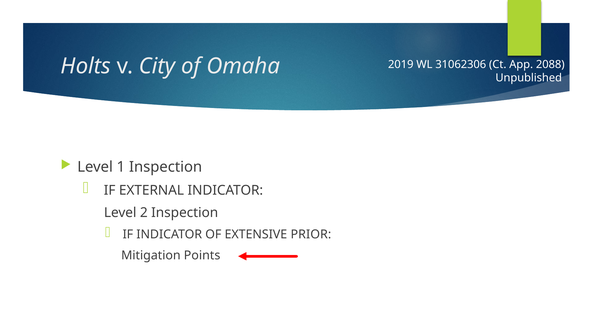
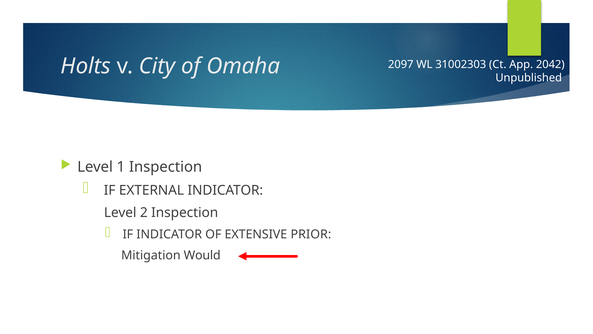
2019: 2019 -> 2097
31062306: 31062306 -> 31002303
2088: 2088 -> 2042
Points: Points -> Would
